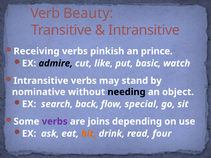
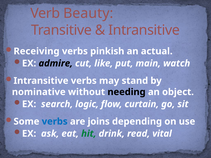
prince: prince -> actual
basic: basic -> main
back: back -> logic
special: special -> curtain
verbs at (55, 122) colour: purple -> blue
hit colour: orange -> green
four: four -> vital
